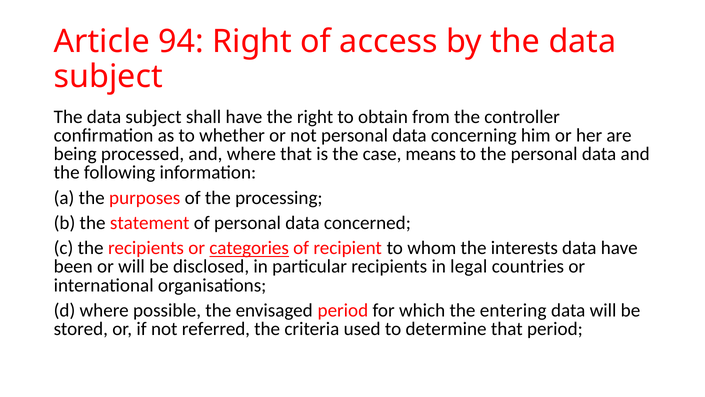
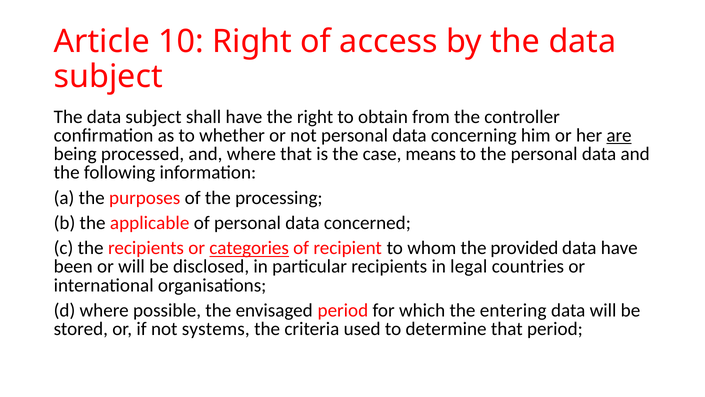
94: 94 -> 10
are underline: none -> present
statement: statement -> applicable
interests: interests -> provided
referred: referred -> systems
